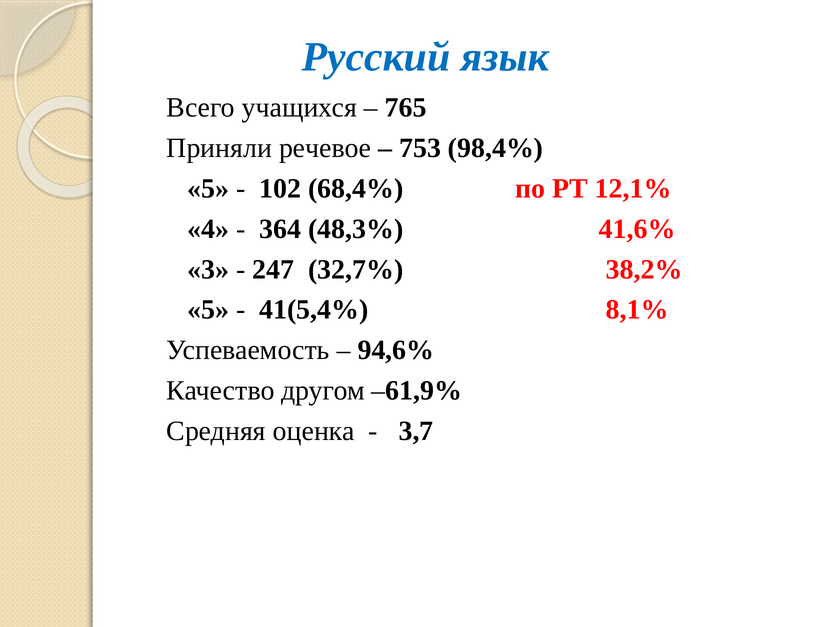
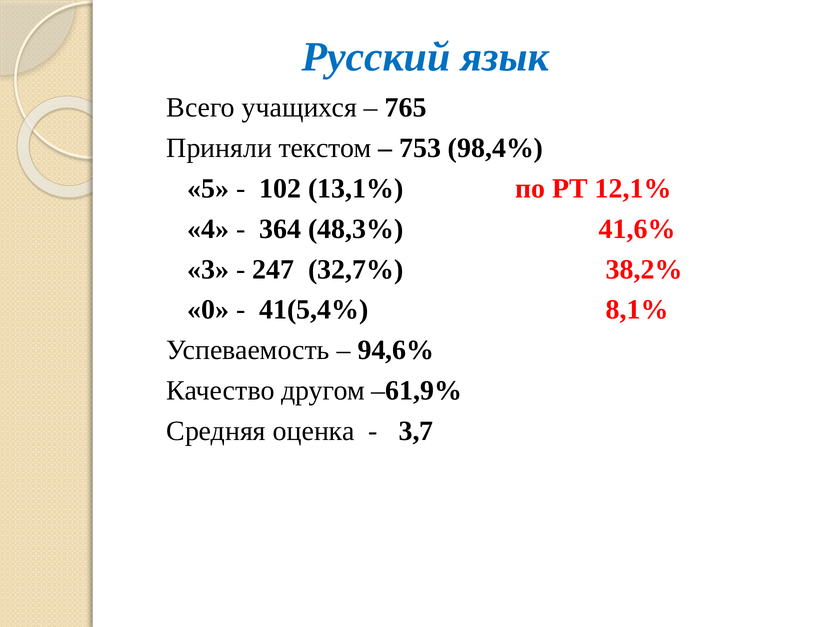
речевое: речевое -> текстом
68,4%: 68,4% -> 13,1%
5 at (208, 310): 5 -> 0
